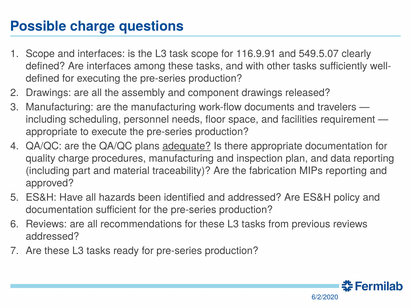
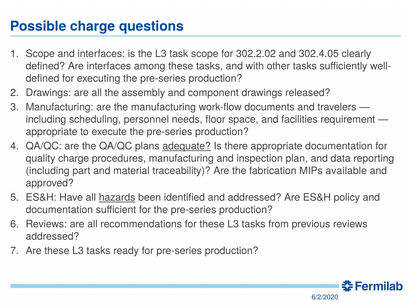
116.9.91: 116.9.91 -> 302.2.02
549.5.07: 549.5.07 -> 302.4.05
MIPs reporting: reporting -> available
hazards underline: none -> present
